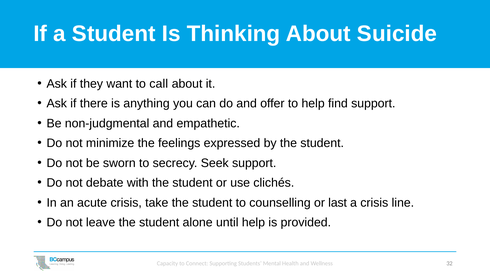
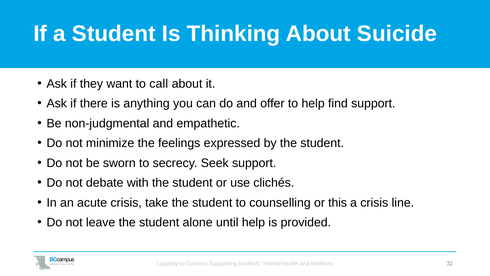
last: last -> this
